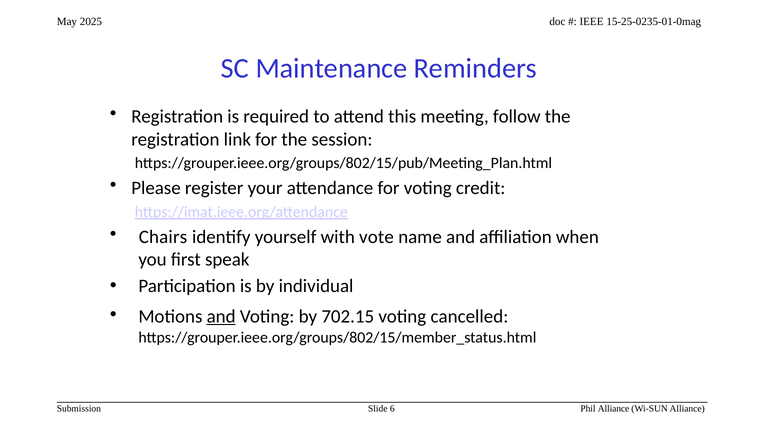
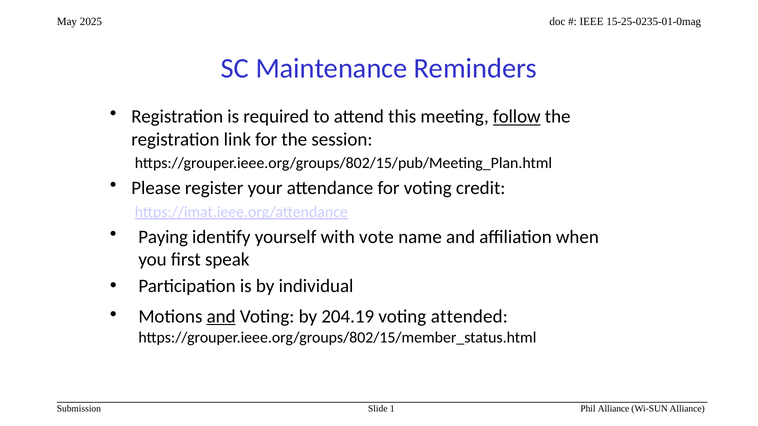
follow underline: none -> present
Chairs: Chairs -> Paying
702.15: 702.15 -> 204.19
cancelled: cancelled -> attended
6: 6 -> 1
